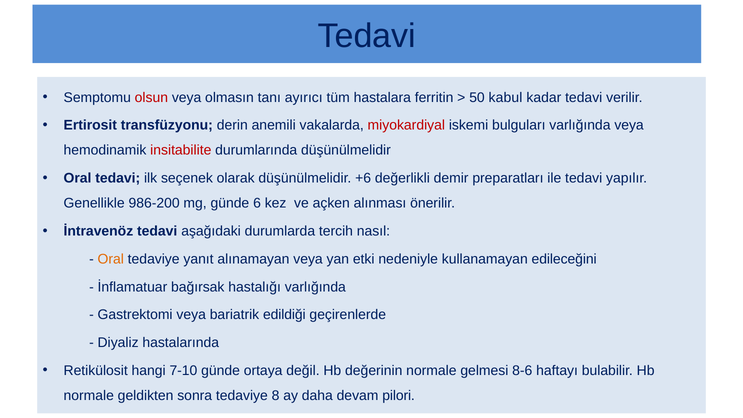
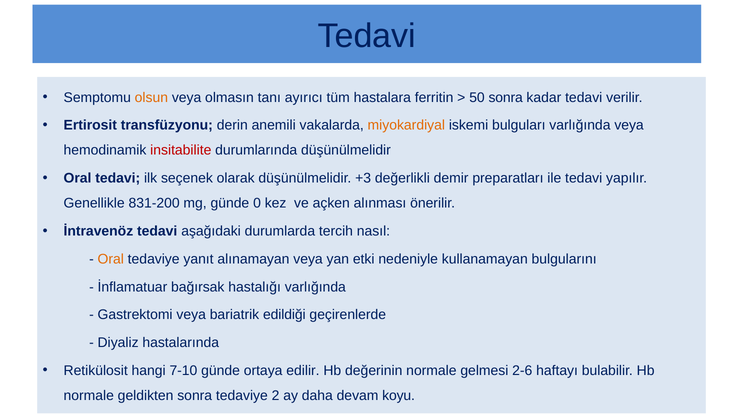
olsun colour: red -> orange
50 kabul: kabul -> sonra
miyokardiyal colour: red -> orange
+6: +6 -> +3
986-200: 986-200 -> 831-200
6: 6 -> 0
edileceğini: edileceğini -> bulgularını
değil: değil -> edilir
8-6: 8-6 -> 2-6
8: 8 -> 2
pilori: pilori -> koyu
